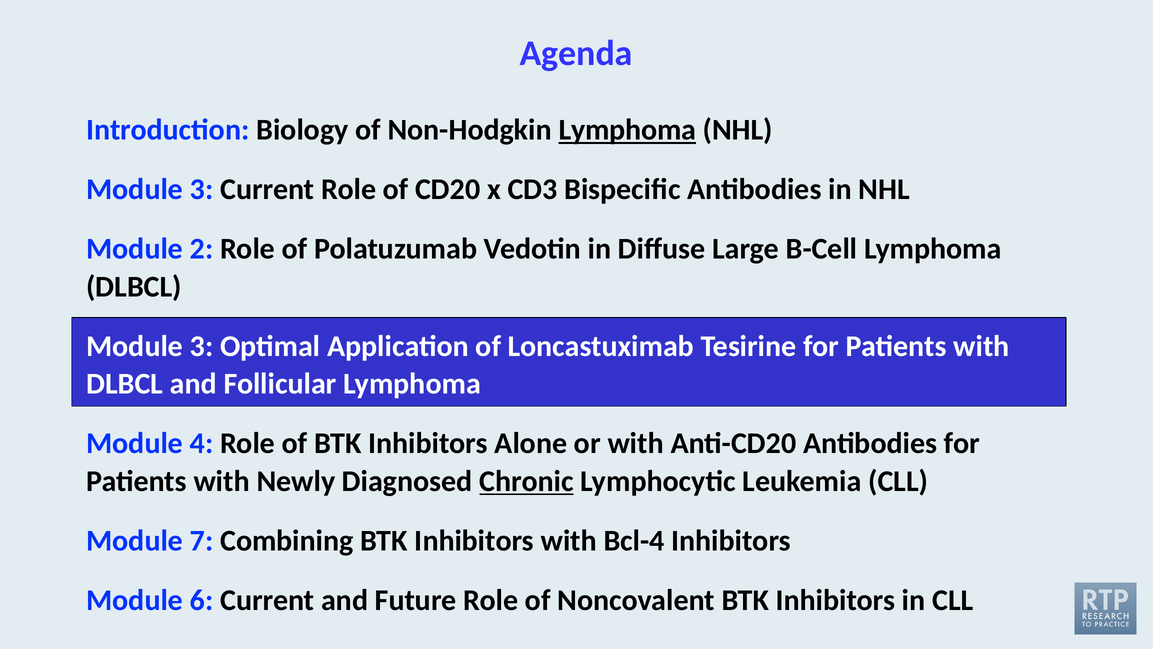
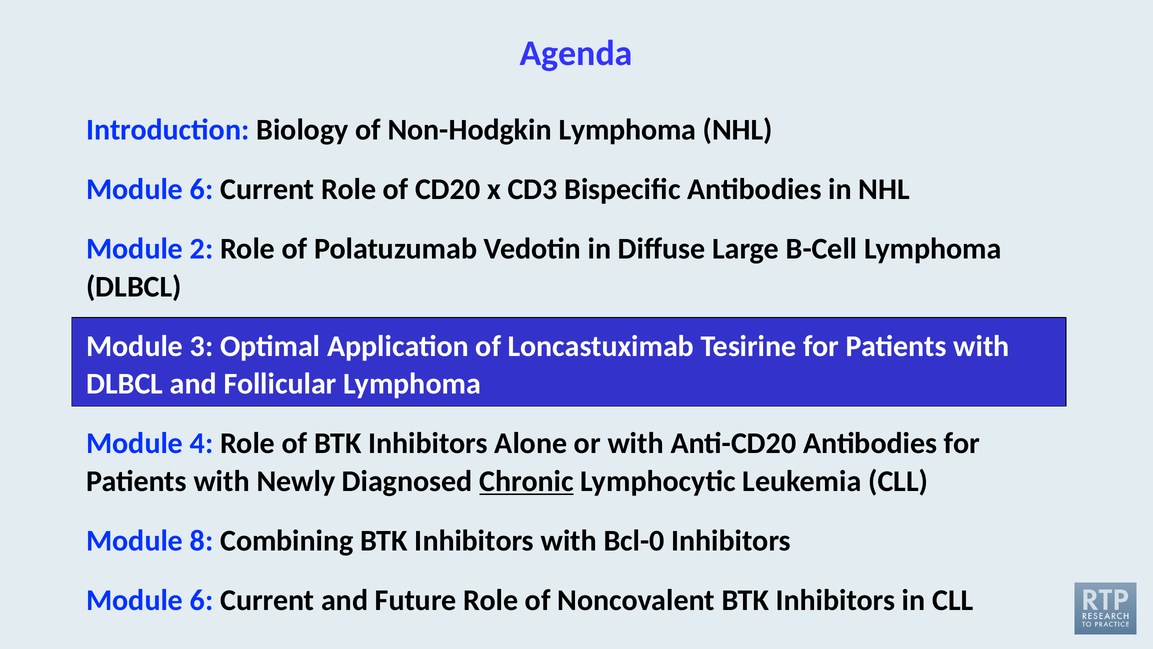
Lymphoma at (627, 130) underline: present -> none
3 at (202, 189): 3 -> 6
7: 7 -> 8
Bcl-4: Bcl-4 -> Bcl-0
